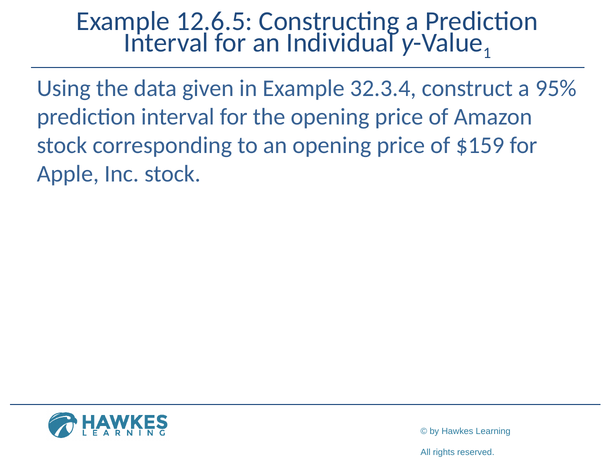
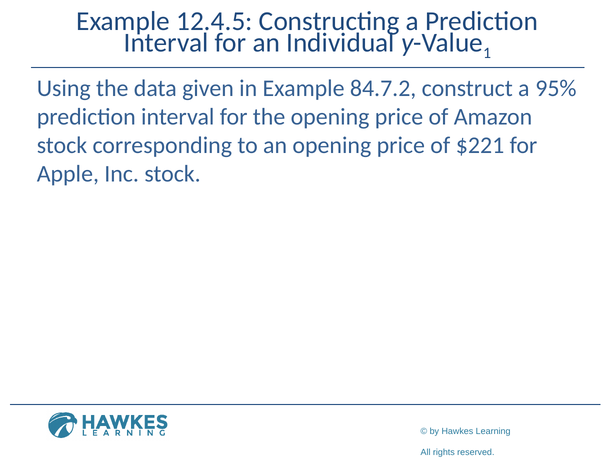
12.6.5: 12.6.5 -> 12.4.5
32.3.4: 32.3.4 -> 84.7.2
$159: $159 -> $221
